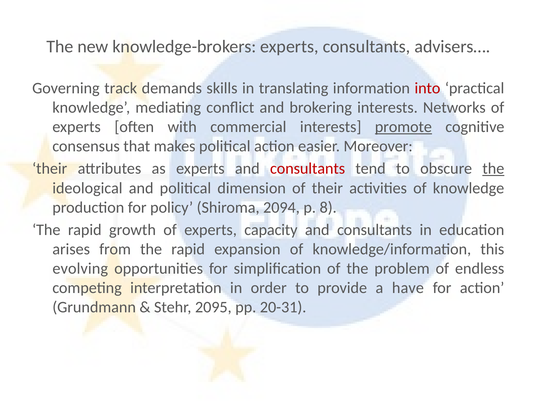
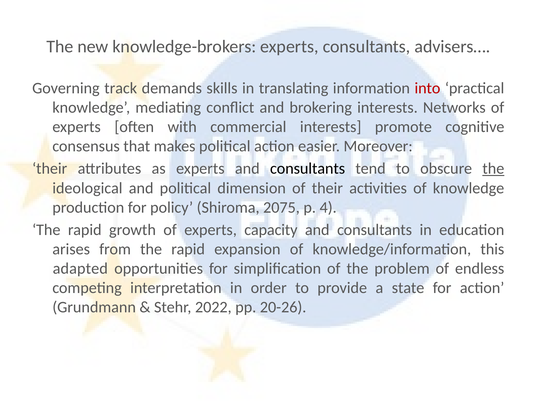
promote underline: present -> none
consultants at (308, 169) colour: red -> black
2094: 2094 -> 2075
8: 8 -> 4
evolving: evolving -> adapted
have: have -> state
2095: 2095 -> 2022
20-31: 20-31 -> 20-26
